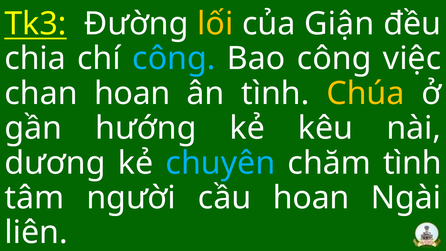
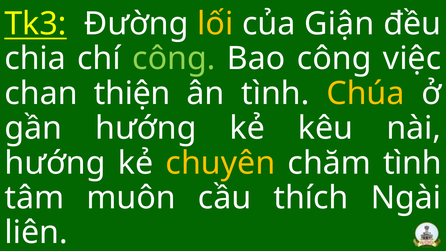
công at (174, 59) colour: light blue -> light green
chan hoan: hoan -> thiện
dương at (55, 163): dương -> hướng
chuyên colour: light blue -> yellow
người: người -> muôn
cầu hoan: hoan -> thích
